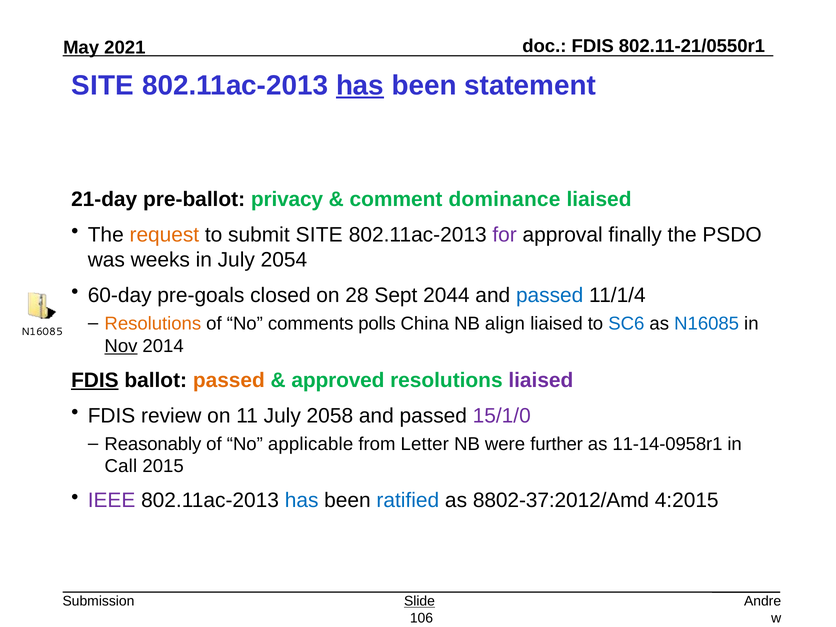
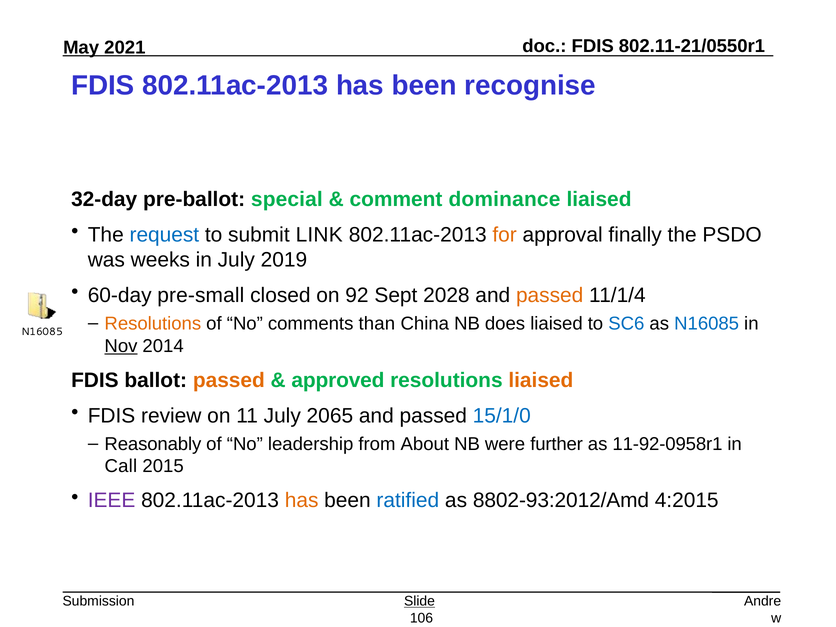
SITE at (103, 86): SITE -> FDIS
has at (360, 86) underline: present -> none
statement: statement -> recognise
21-day: 21-day -> 32-day
privacy: privacy -> special
request colour: orange -> blue
submit SITE: SITE -> LINK
for colour: purple -> orange
2054: 2054 -> 2019
pre-goals: pre-goals -> pre-small
28: 28 -> 92
2044: 2044 -> 2028
passed at (550, 296) colour: blue -> orange
polls: polls -> than
align: align -> does
FDIS at (95, 380) underline: present -> none
liaised at (541, 380) colour: purple -> orange
2058: 2058 -> 2065
15/1/0 colour: purple -> blue
applicable: applicable -> leadership
Letter: Letter -> About
11-14-0958r1: 11-14-0958r1 -> 11-92-0958r1
has at (302, 501) colour: blue -> orange
8802-37:2012/Amd: 8802-37:2012/Amd -> 8802-93:2012/Amd
